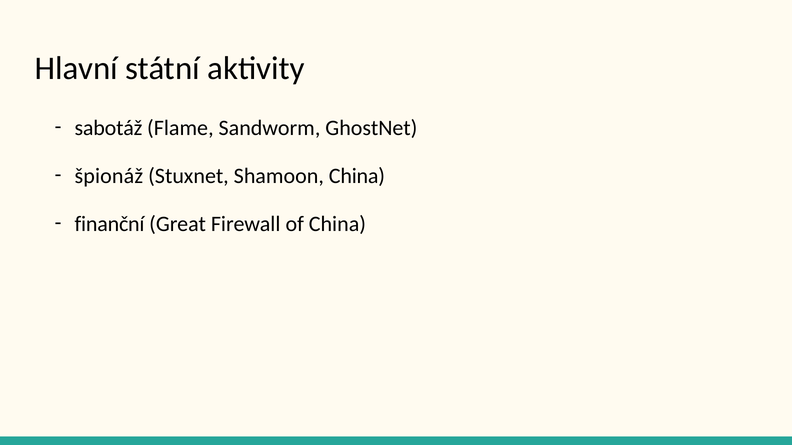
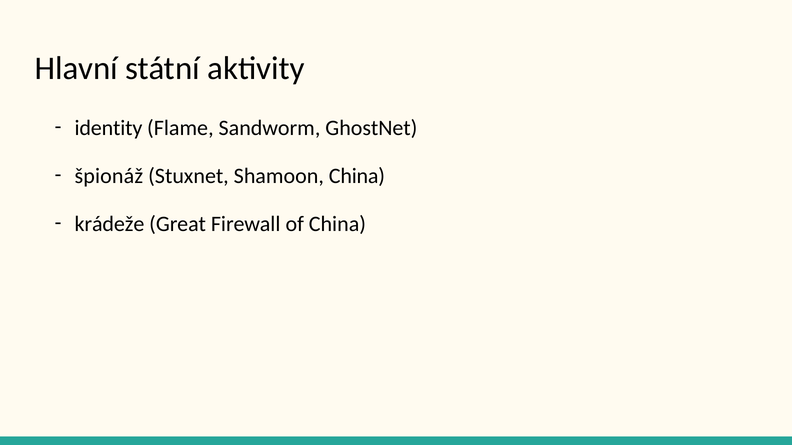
sabotáž: sabotáž -> identity
finanční: finanční -> krádeže
